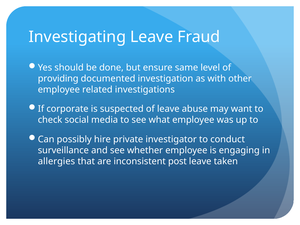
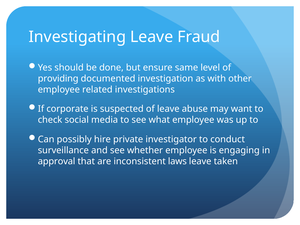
allergies: allergies -> approval
post: post -> laws
